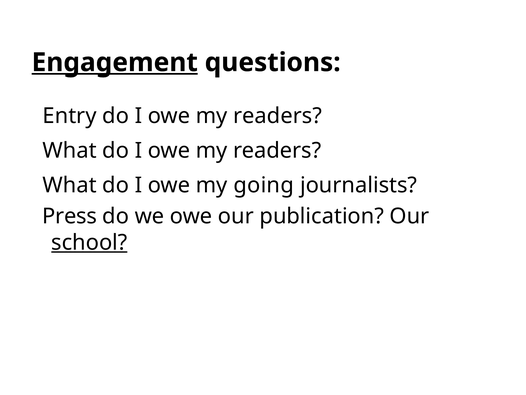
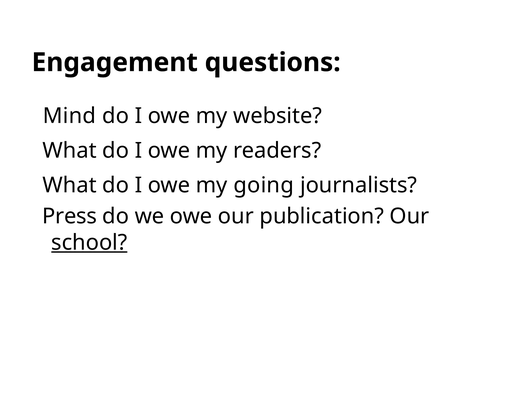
Engagement underline: present -> none
Entry: Entry -> Mind
readers at (278, 116): readers -> website
